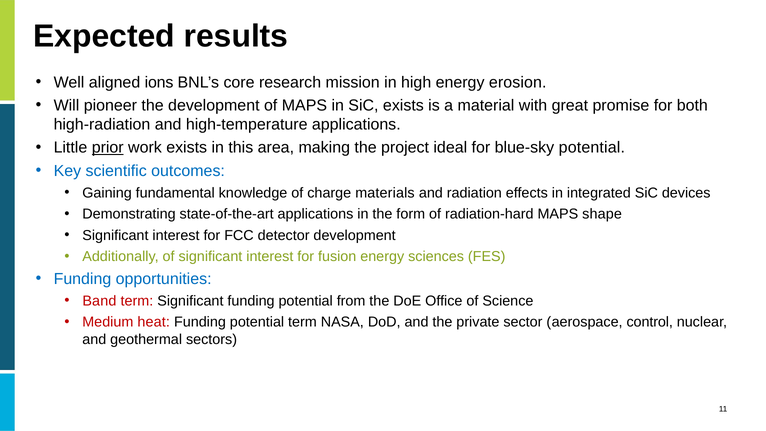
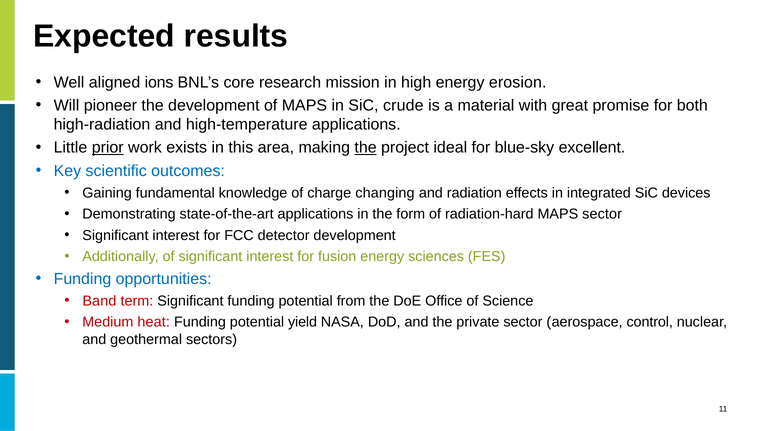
SiC exists: exists -> crude
the at (366, 148) underline: none -> present
blue-sky potential: potential -> excellent
materials: materials -> changing
MAPS shape: shape -> sector
potential term: term -> yield
